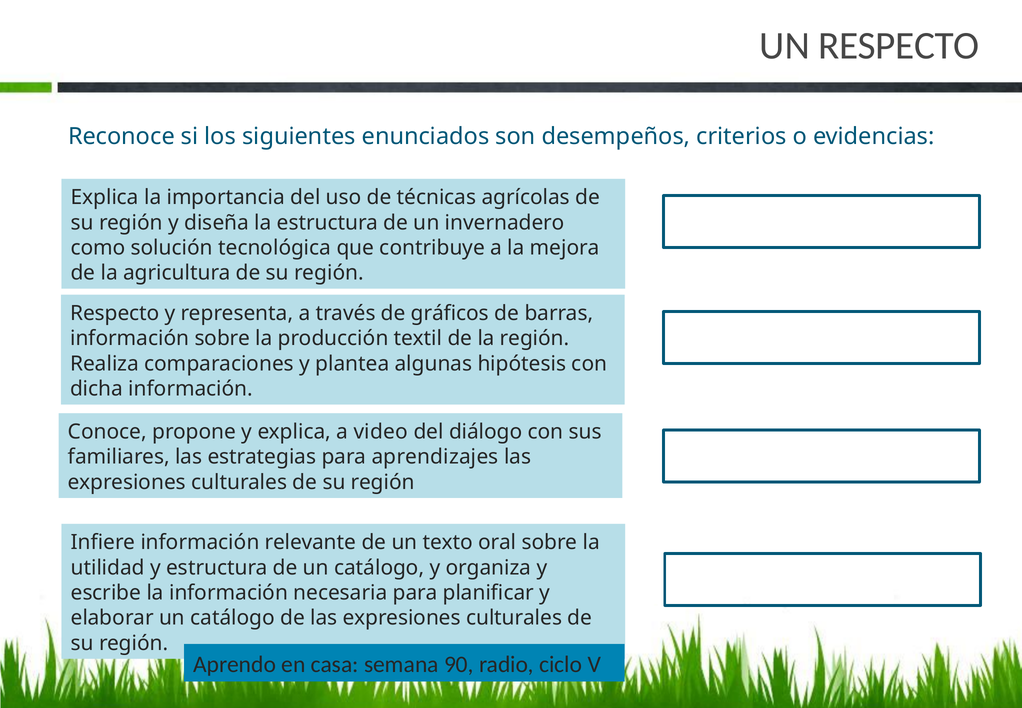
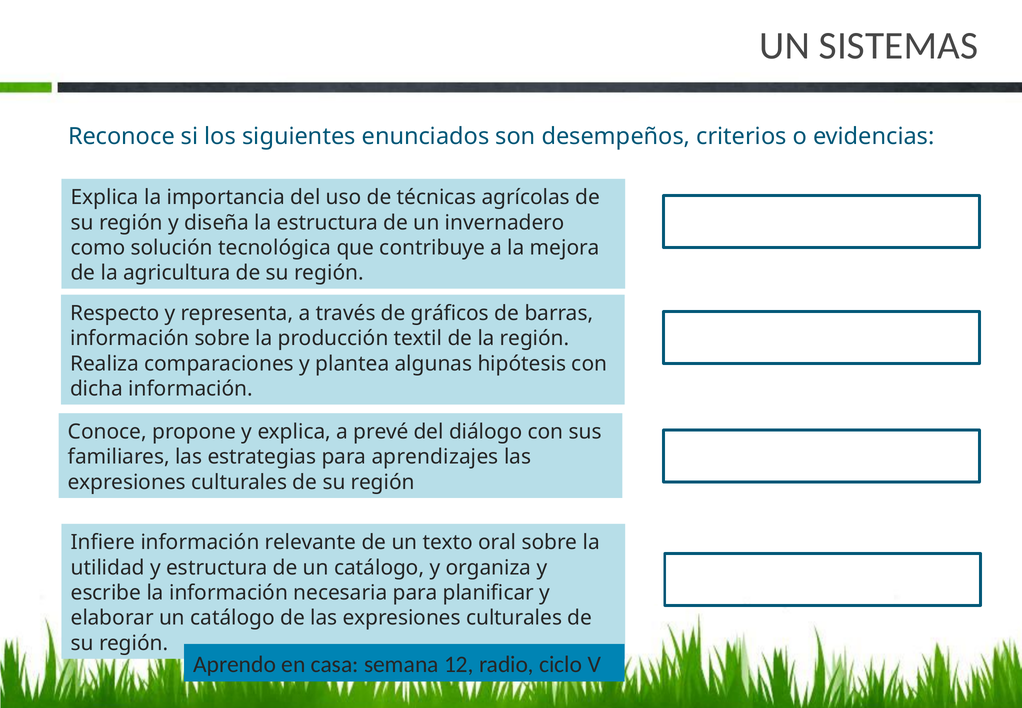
UN RESPECTO: RESPECTO -> SISTEMAS
video: video -> prevé
90: 90 -> 12
